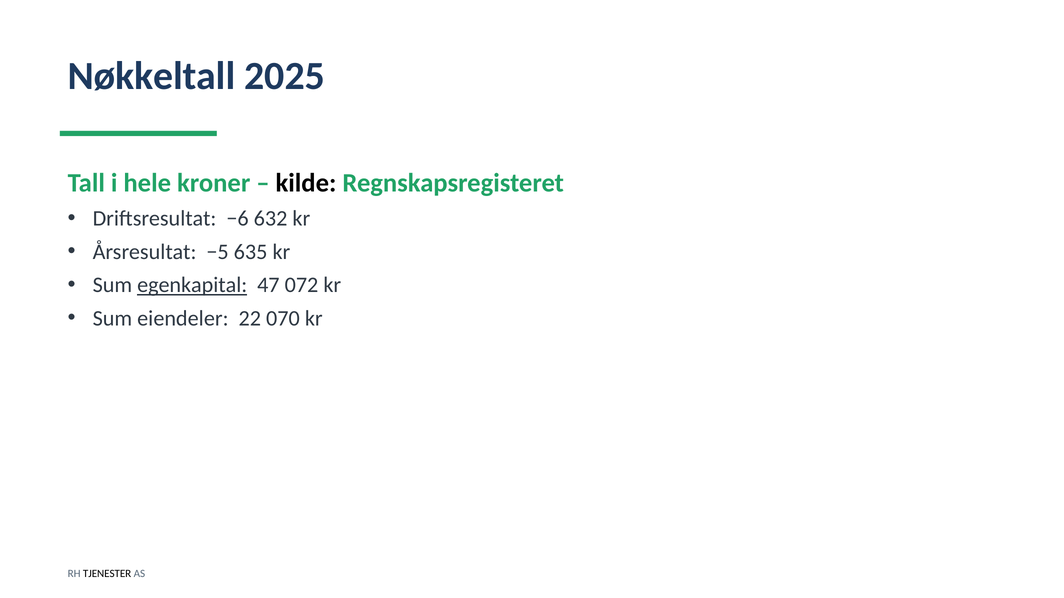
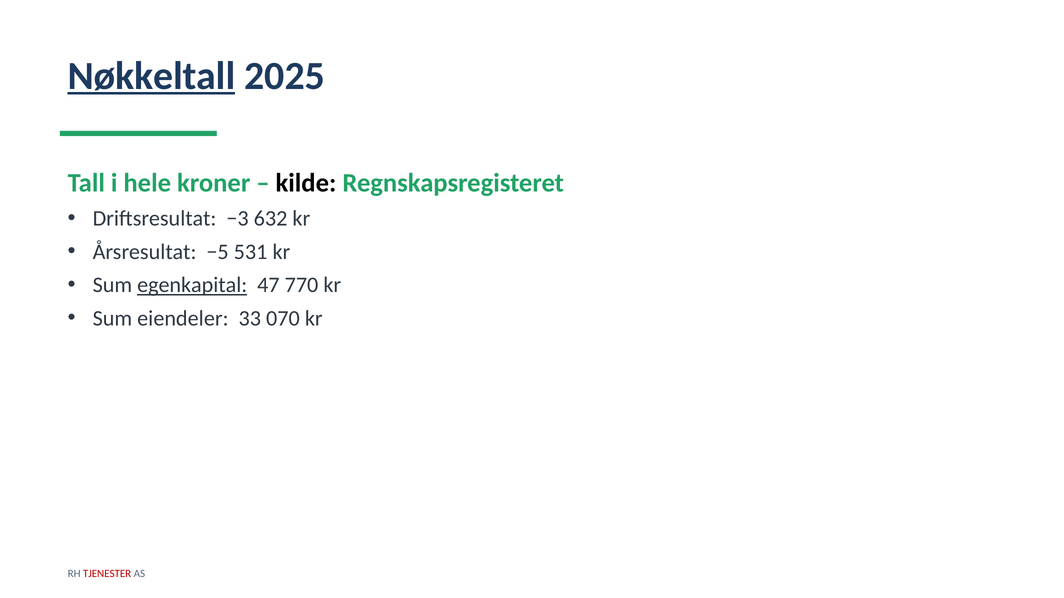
Nøkkeltall underline: none -> present
−6: −6 -> −3
635: 635 -> 531
072: 072 -> 770
22: 22 -> 33
TJENESTER colour: black -> red
